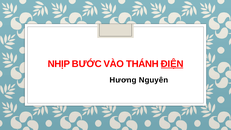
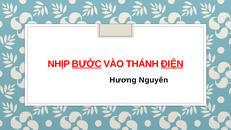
BƯỚC underline: none -> present
